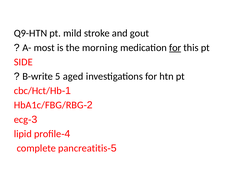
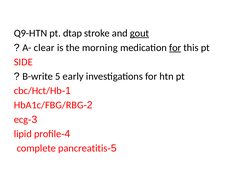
mild: mild -> dtap
gout underline: none -> present
most: most -> clear
aged: aged -> early
